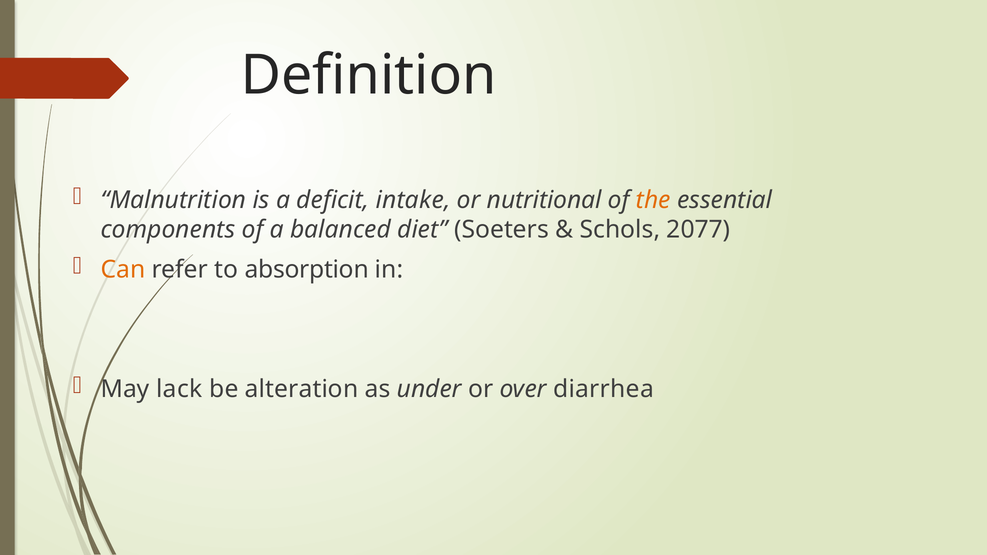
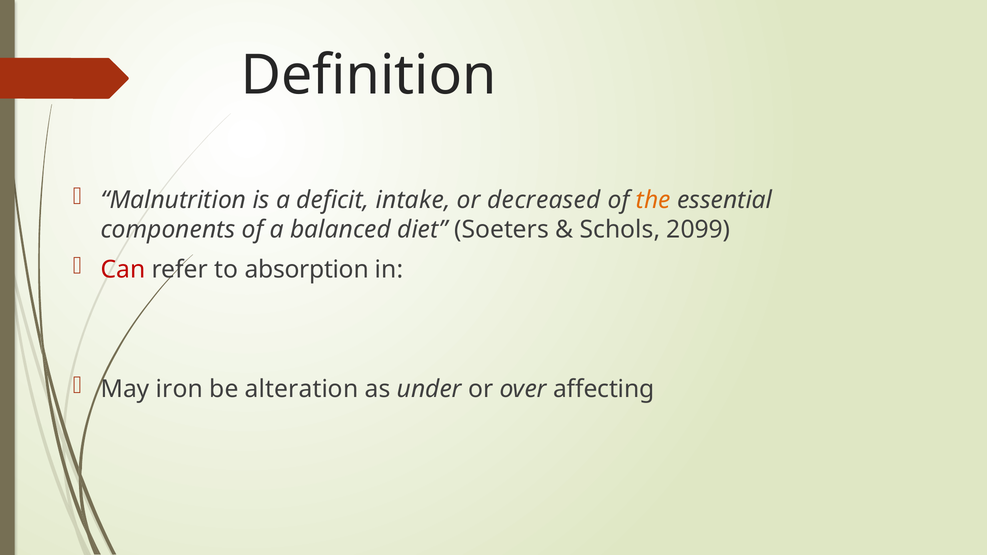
nutritional: nutritional -> decreased
2077: 2077 -> 2099
Can colour: orange -> red
lack: lack -> iron
diarrhea: diarrhea -> affecting
